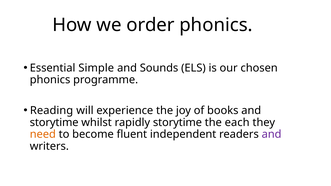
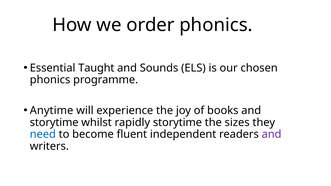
Simple: Simple -> Taught
Reading: Reading -> Anytime
each: each -> sizes
need colour: orange -> blue
